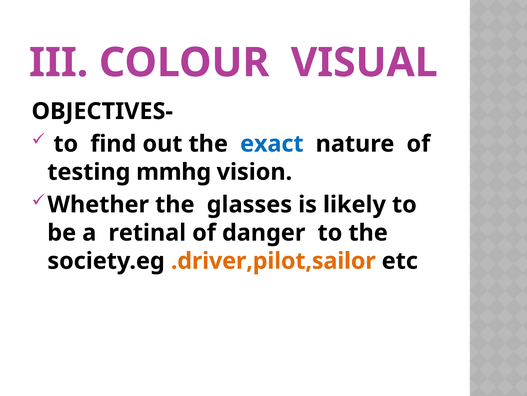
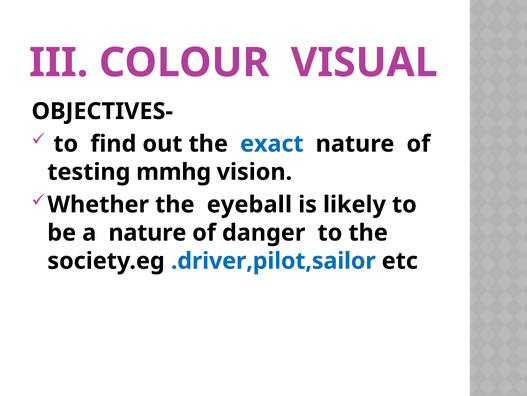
glasses: glasses -> eyeball
a retinal: retinal -> nature
.driver,pilot,sailor colour: orange -> blue
